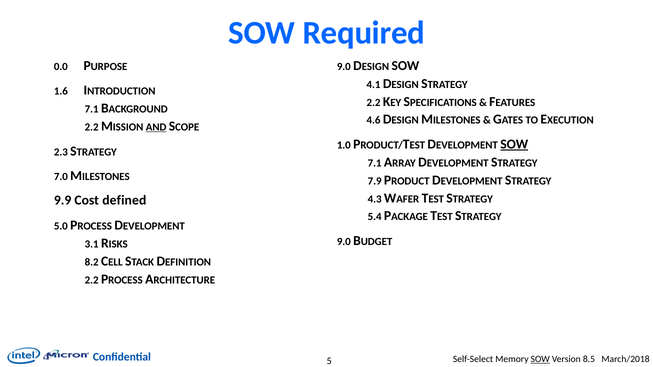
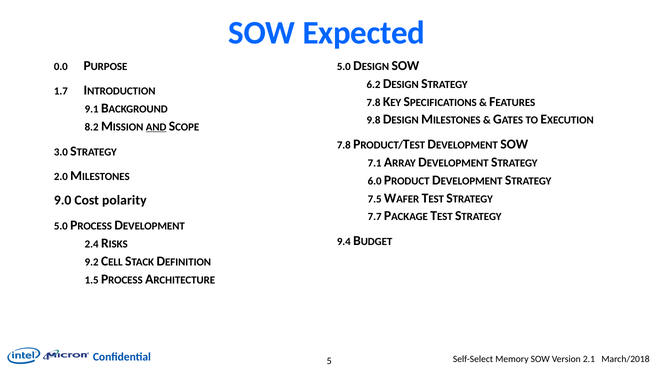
Required: Required -> Expected
9.0 at (344, 67): 9.0 -> 5.0
4.1: 4.1 -> 6.2
1.6: 1.6 -> 1.7
2.2 at (373, 103): 2.2 -> 7.8
7.1 at (92, 109): 7.1 -> 9.1
4.6: 4.6 -> 9.8
2.2 at (92, 127): 2.2 -> 8.2
1.0 at (344, 145): 1.0 -> 7.8
SOW at (514, 144) underline: present -> none
2.3: 2.3 -> 3.0
7.0: 7.0 -> 2.0
7.9: 7.9 -> 6.0
4.3: 4.3 -> 7.5
9.9: 9.9 -> 9.0
defined: defined -> polarity
5.4: 5.4 -> 7.7
9.0 at (344, 242): 9.0 -> 9.4
3.1: 3.1 -> 2.4
8.2: 8.2 -> 9.2
2.2 at (92, 280): 2.2 -> 1.5
SOW at (540, 360) underline: present -> none
8.5: 8.5 -> 2.1
